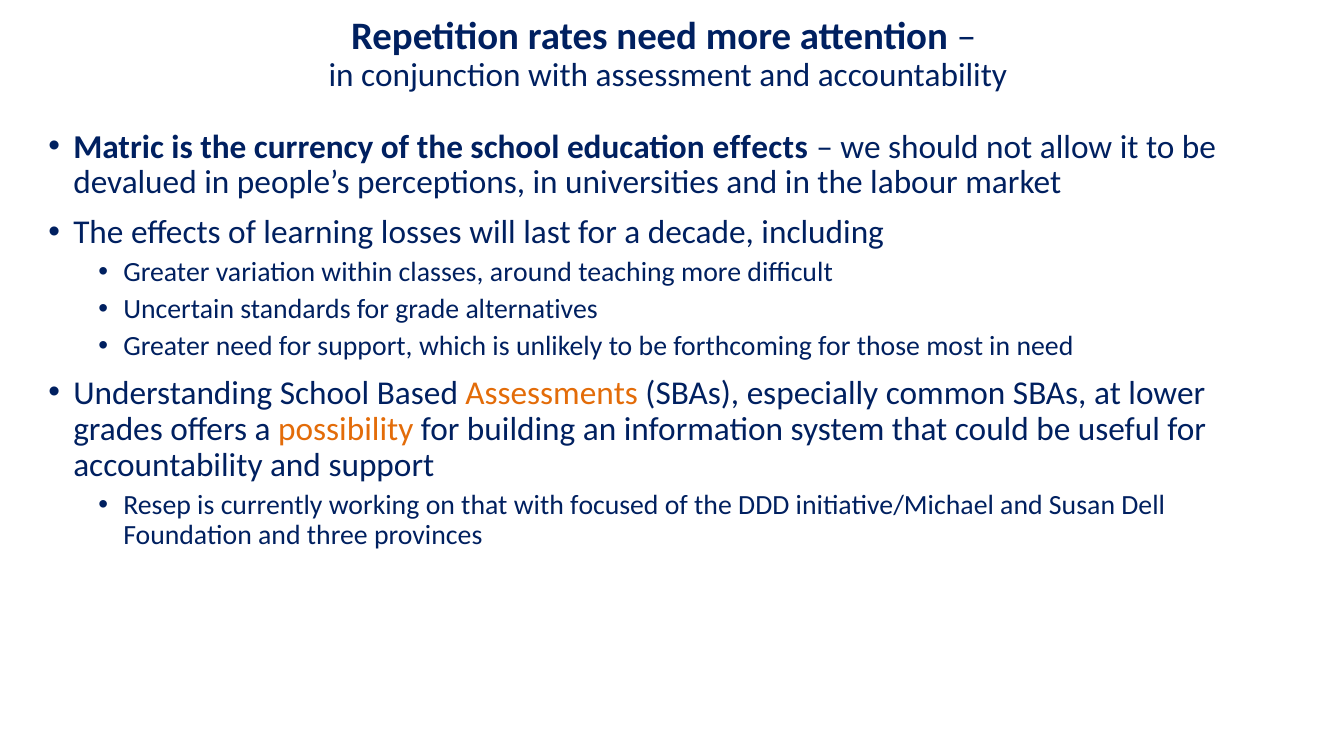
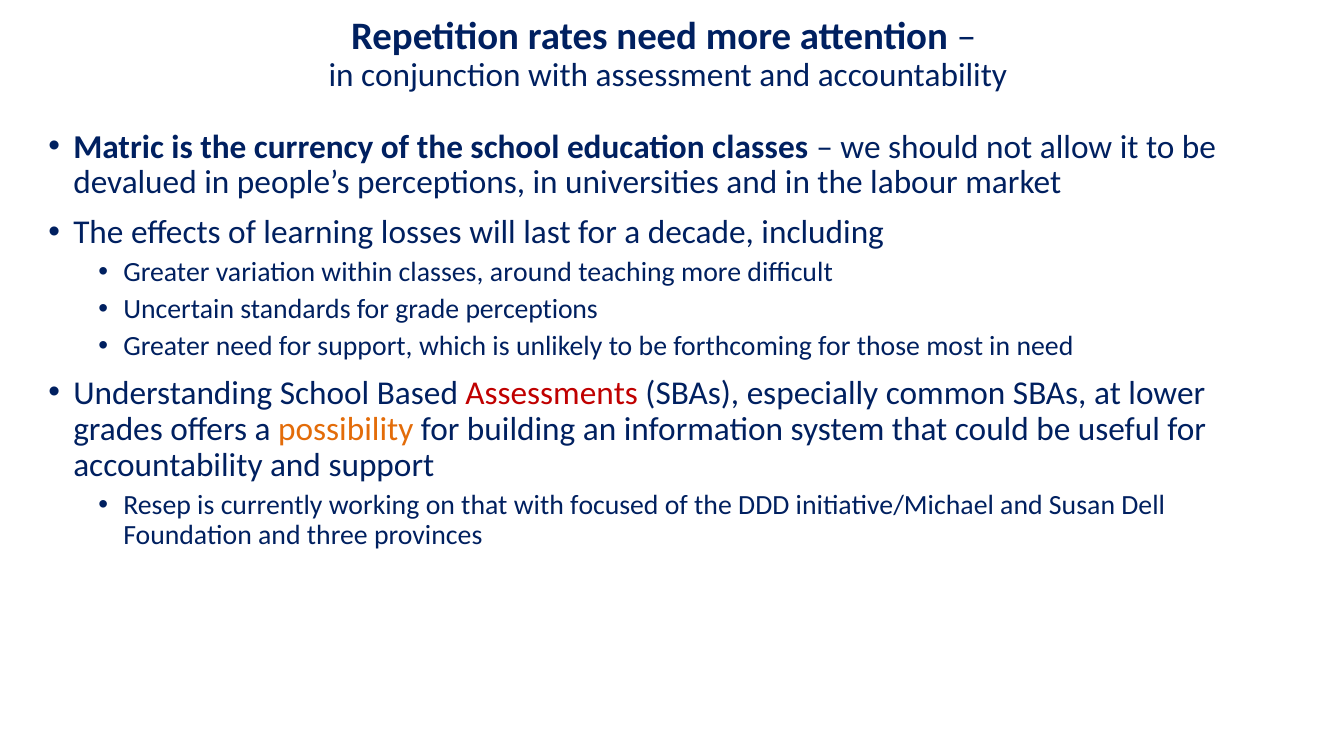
education effects: effects -> classes
grade alternatives: alternatives -> perceptions
Assessments colour: orange -> red
